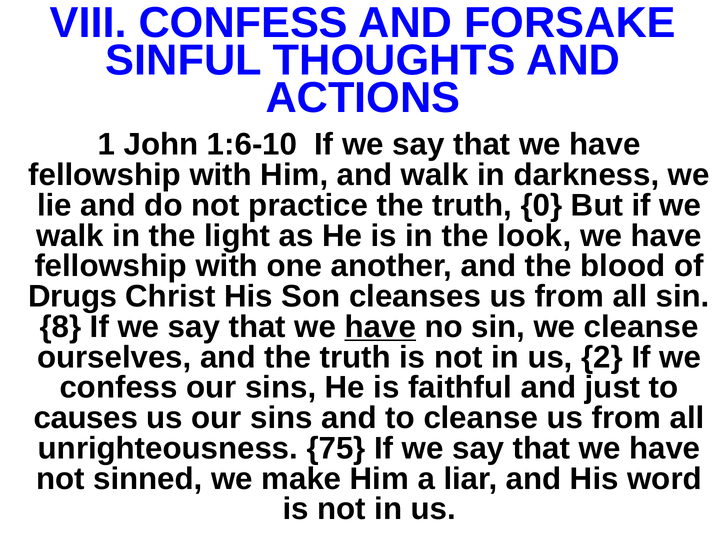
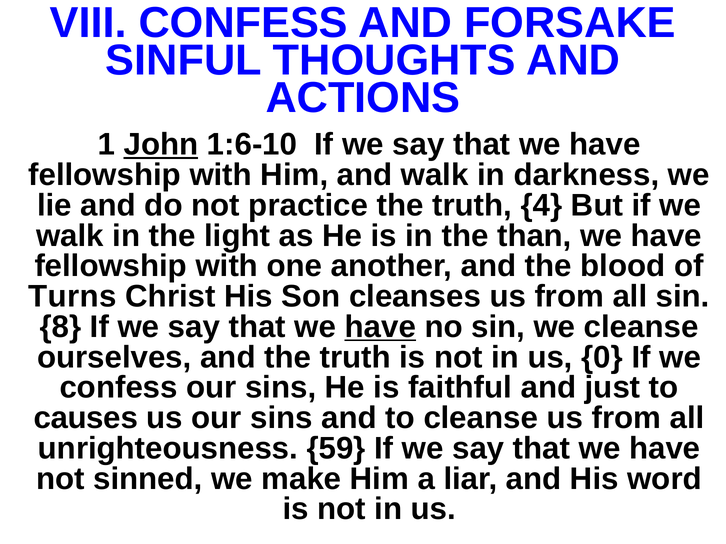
John underline: none -> present
0: 0 -> 4
look: look -> than
Drugs: Drugs -> Turns
2: 2 -> 0
75: 75 -> 59
